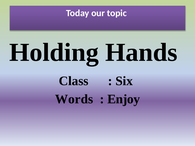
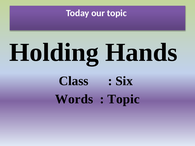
Enjoy at (124, 99): Enjoy -> Topic
